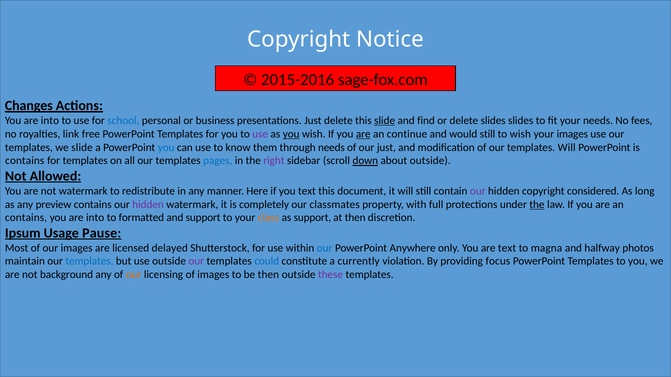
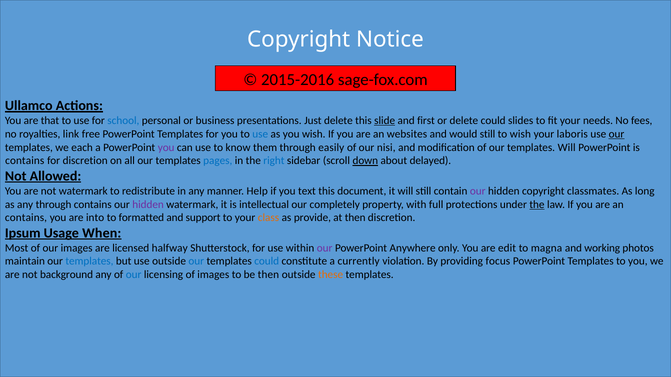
Changes: Changes -> Ullamco
into at (50, 121): into -> that
find: find -> first
delete slides: slides -> could
use at (260, 134) colour: purple -> blue
you at (291, 134) underline: present -> none
are at (363, 134) underline: present -> none
continue: continue -> websites
your images: images -> laboris
our at (616, 134) underline: none -> present
we slide: slide -> each
you at (166, 148) colour: blue -> purple
through needs: needs -> easily
our just: just -> nisi
for templates: templates -> discretion
right colour: purple -> blue
about outside: outside -> delayed
Here: Here -> Help
considered: considered -> classmates
any preview: preview -> through
completely: completely -> intellectual
classmates: classmates -> completely
as support: support -> provide
Pause: Pause -> When
delayed: delayed -> halfway
our at (325, 248) colour: blue -> purple
are text: text -> edit
halfway: halfway -> working
our at (196, 262) colour: purple -> blue
our at (134, 275) colour: orange -> blue
these colour: purple -> orange
